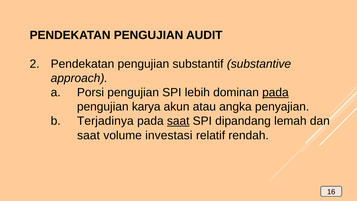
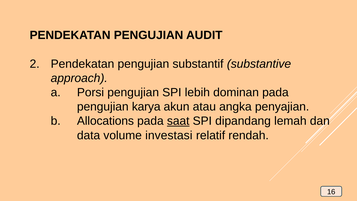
pada at (275, 92) underline: present -> none
Terjadinya: Terjadinya -> Allocations
saat at (88, 135): saat -> data
